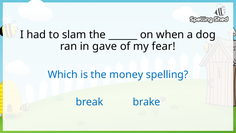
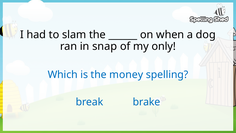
gave: gave -> snap
fear: fear -> only
